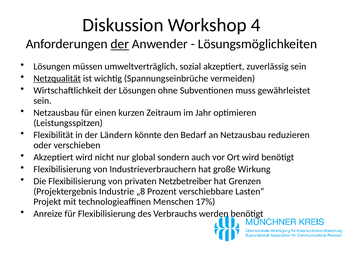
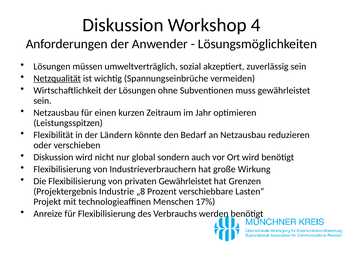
der at (120, 44) underline: present -> none
Akzeptiert at (53, 157): Akzeptiert -> Diskussion
privaten Netzbetreiber: Netzbetreiber -> Gewährleistet
